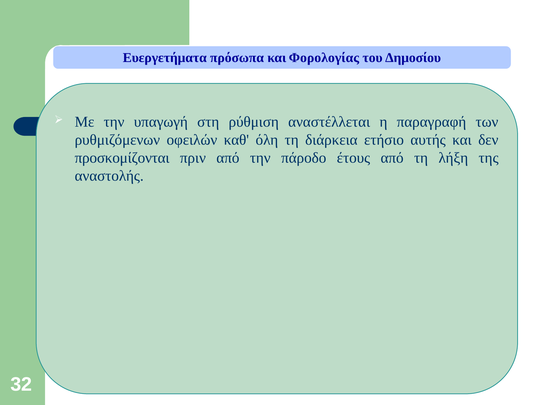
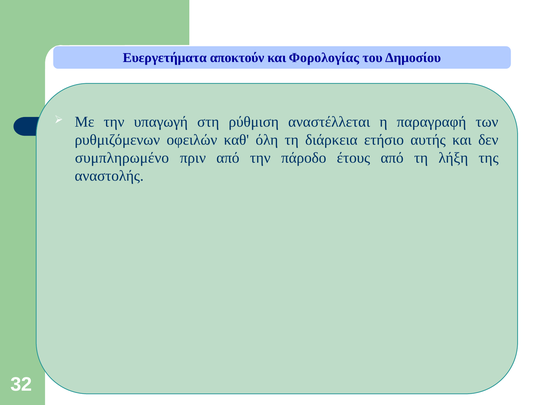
πρόσωπα: πρόσωπα -> αποκτούν
προσκομίζονται: προσκομίζονται -> συμπληρωμένο
